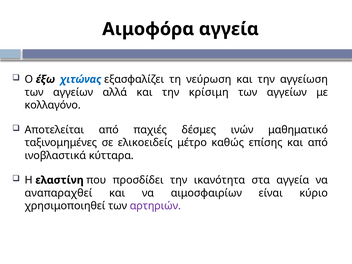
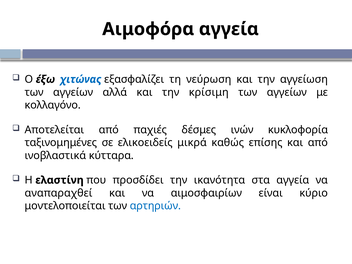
μαθηματικό: μαθηματικό -> κυκλοφορία
μέτρο: μέτρο -> μικρά
χρησιμοποιηθεί: χρησιμοποιηθεί -> μοντελοποιείται
αρτηριών colour: purple -> blue
